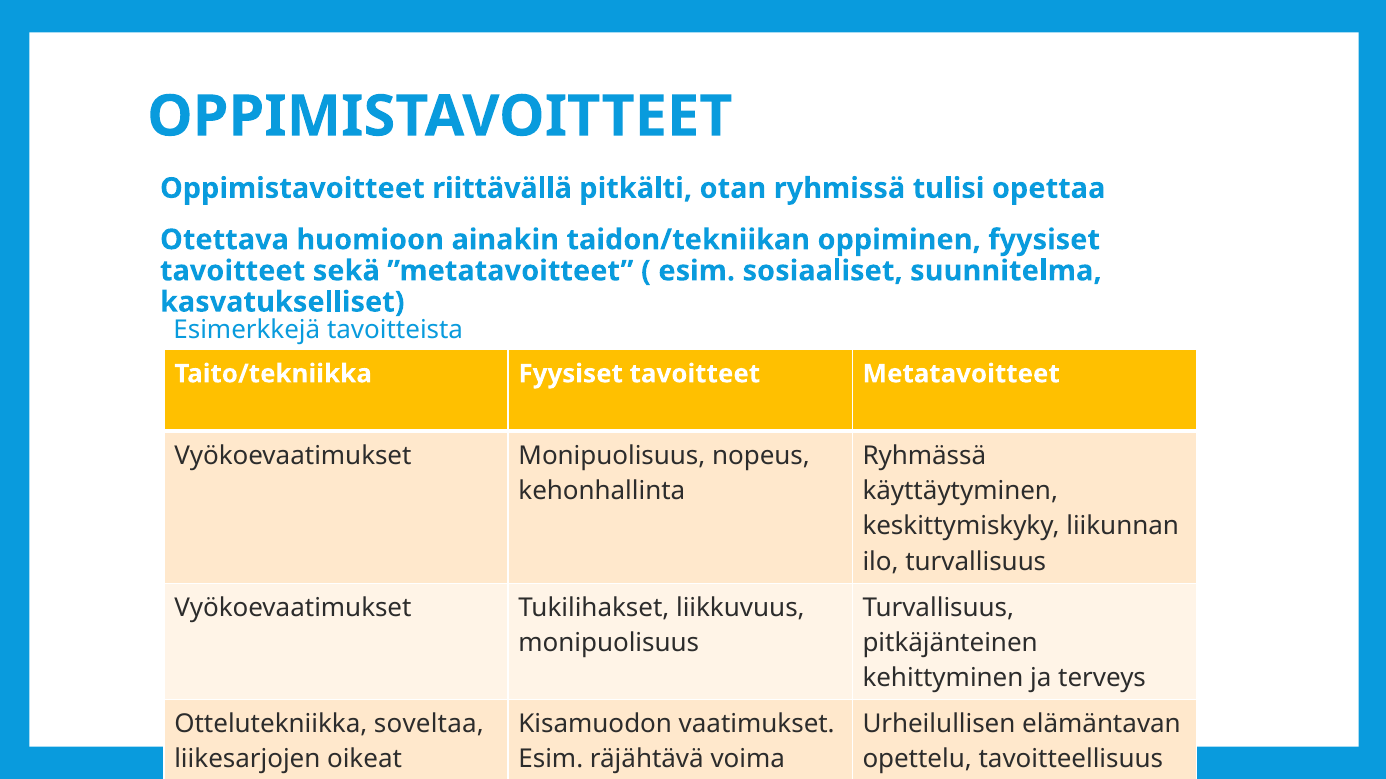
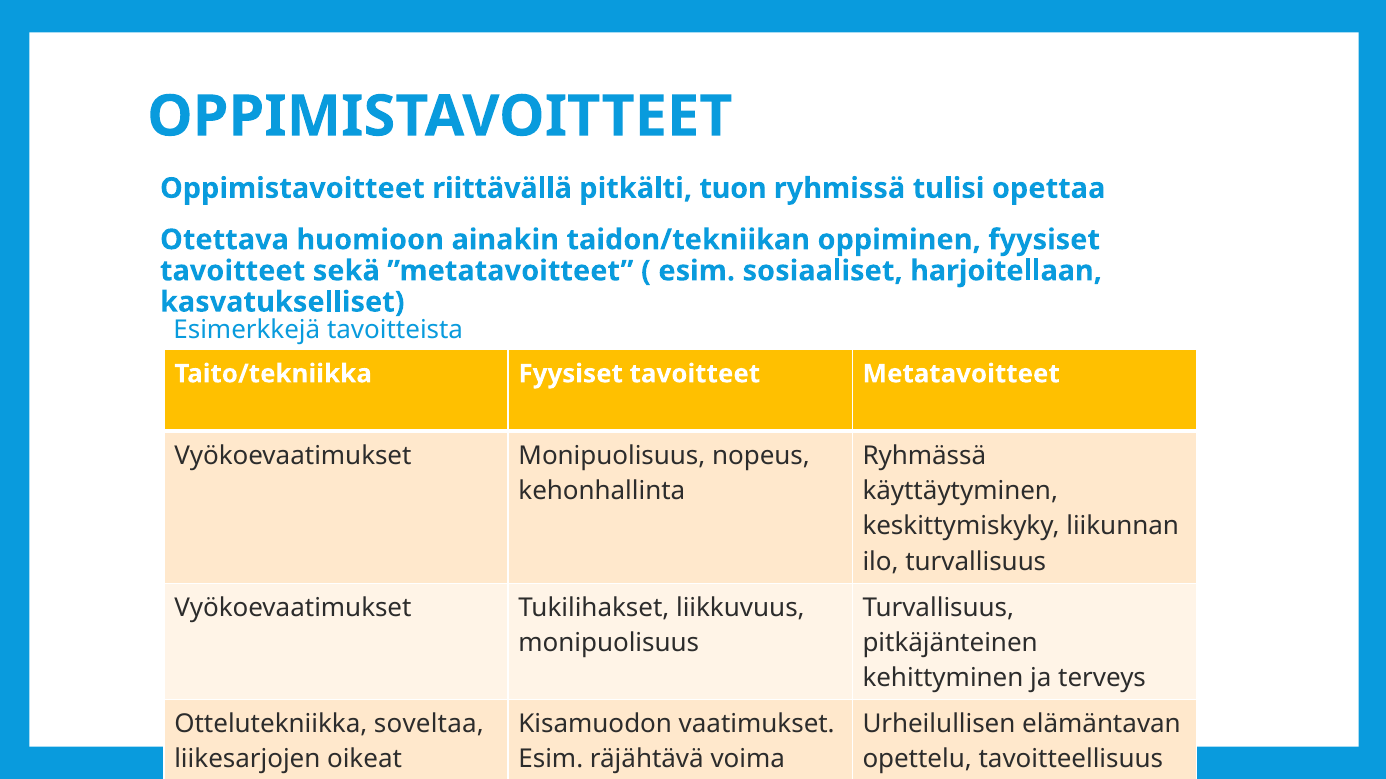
otan: otan -> tuon
suunnitelma: suunnitelma -> harjoitellaan
